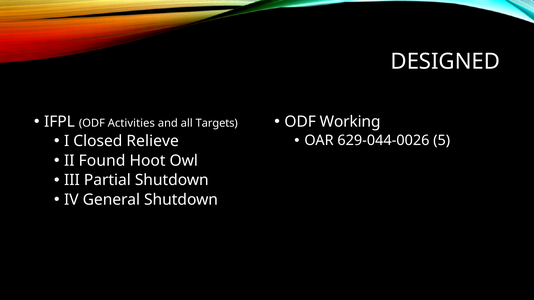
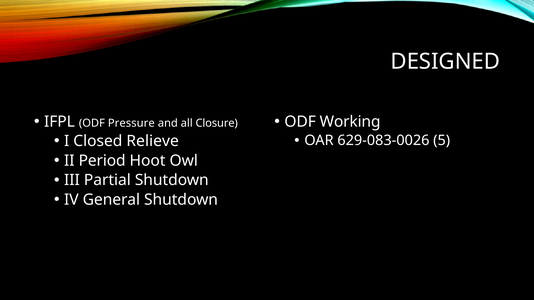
Activities: Activities -> Pressure
Targets: Targets -> Closure
629-044-0026: 629-044-0026 -> 629-083-0026
Found: Found -> Period
